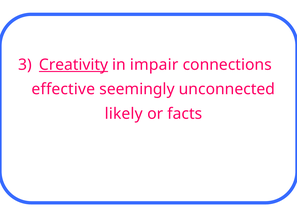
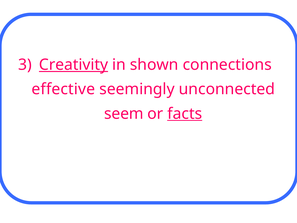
impair: impair -> shown
likely: likely -> seem
facts underline: none -> present
